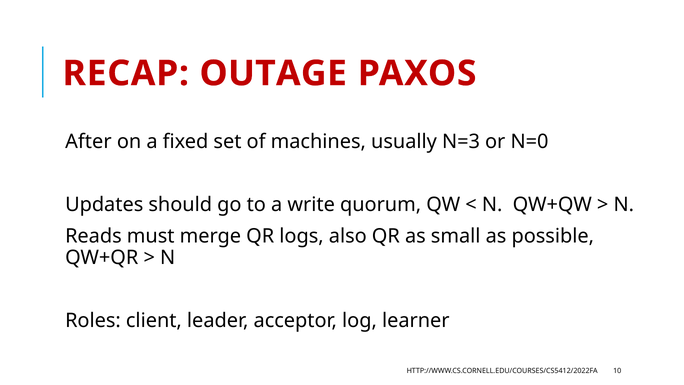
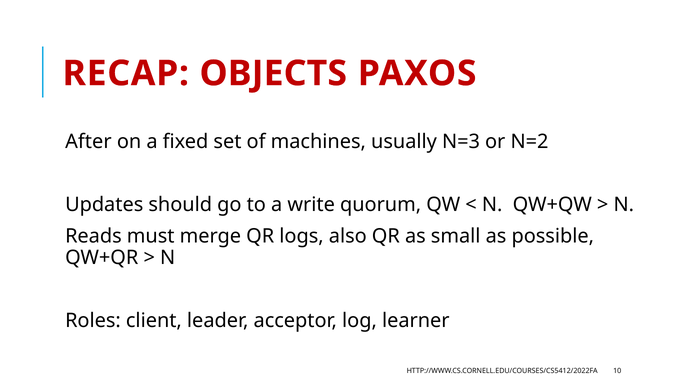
OUTAGE: OUTAGE -> OBJECTS
N=0: N=0 -> N=2
